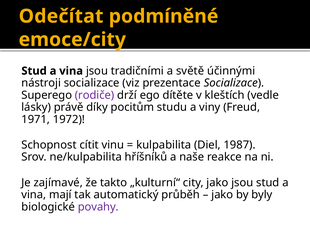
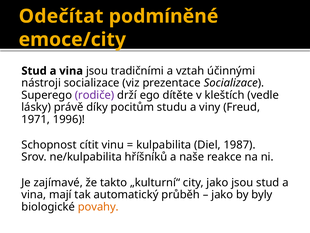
světě: světě -> vztah
1972: 1972 -> 1996
povahy colour: purple -> orange
